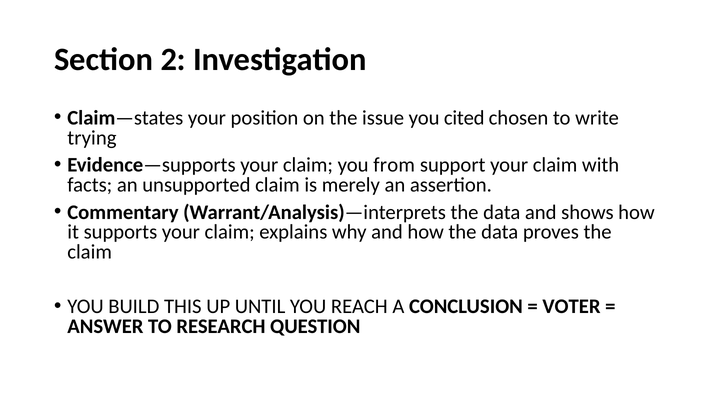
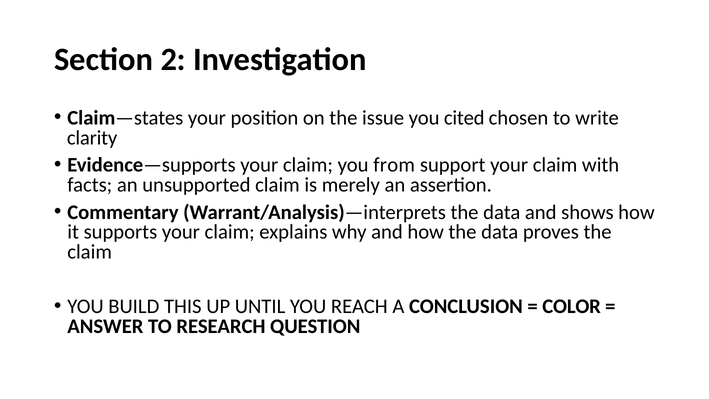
trying: trying -> clarity
VOTER: VOTER -> COLOR
